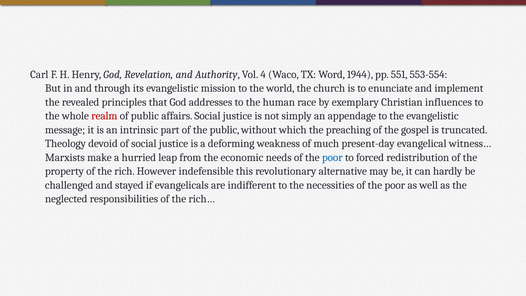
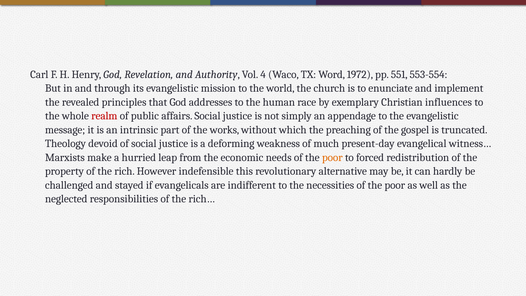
1944: 1944 -> 1972
the public: public -> works
poor at (332, 157) colour: blue -> orange
